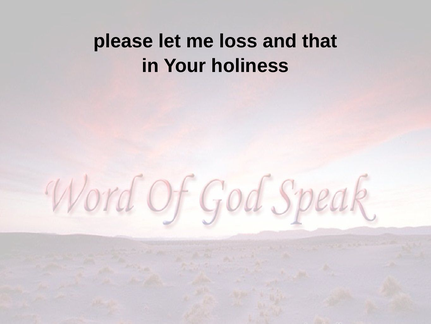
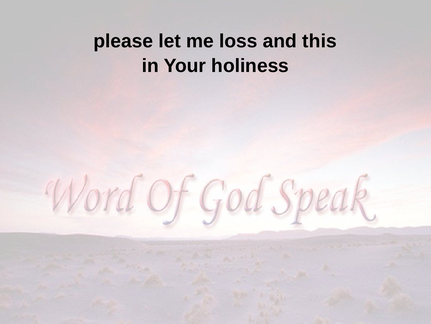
that: that -> this
